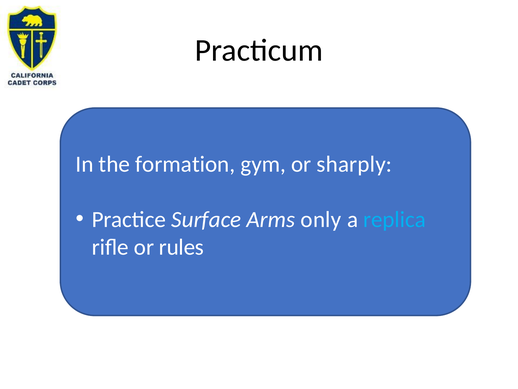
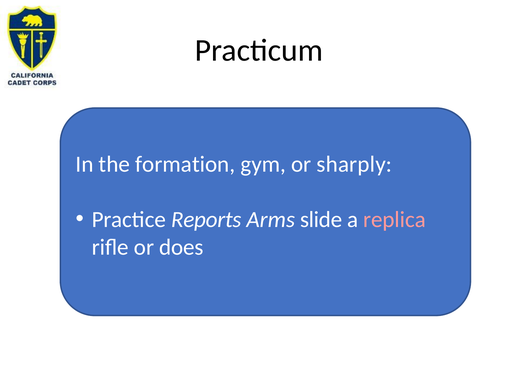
Surface: Surface -> Reports
only: only -> slide
replica colour: light blue -> pink
rules: rules -> does
